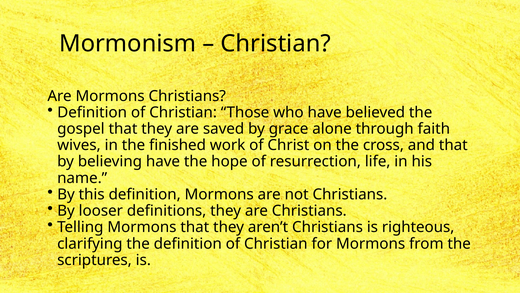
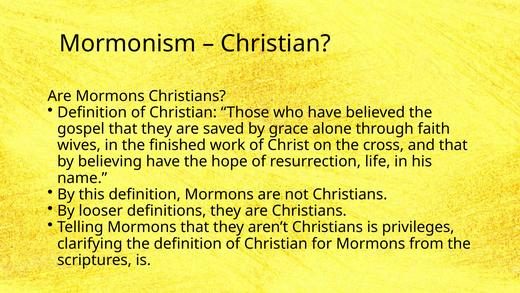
righteous: righteous -> privileges
